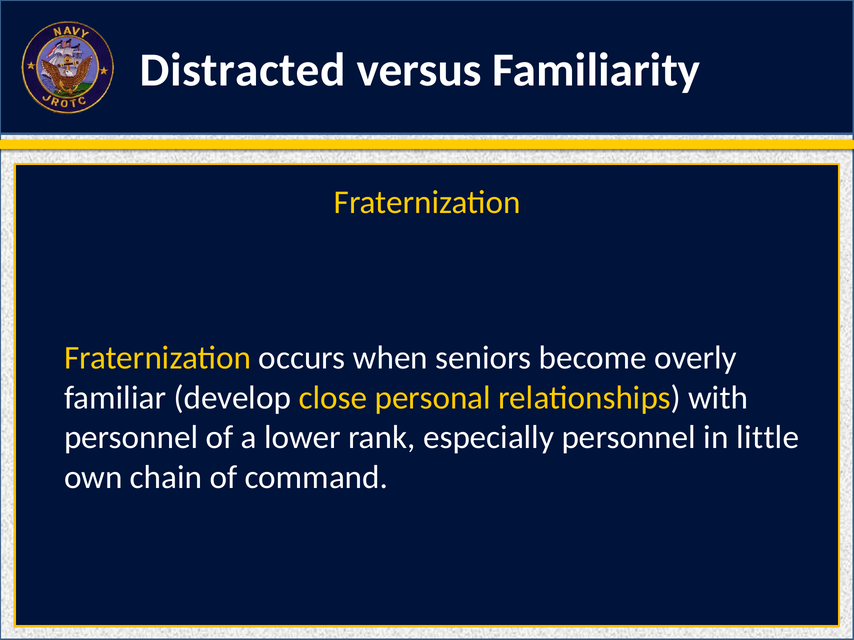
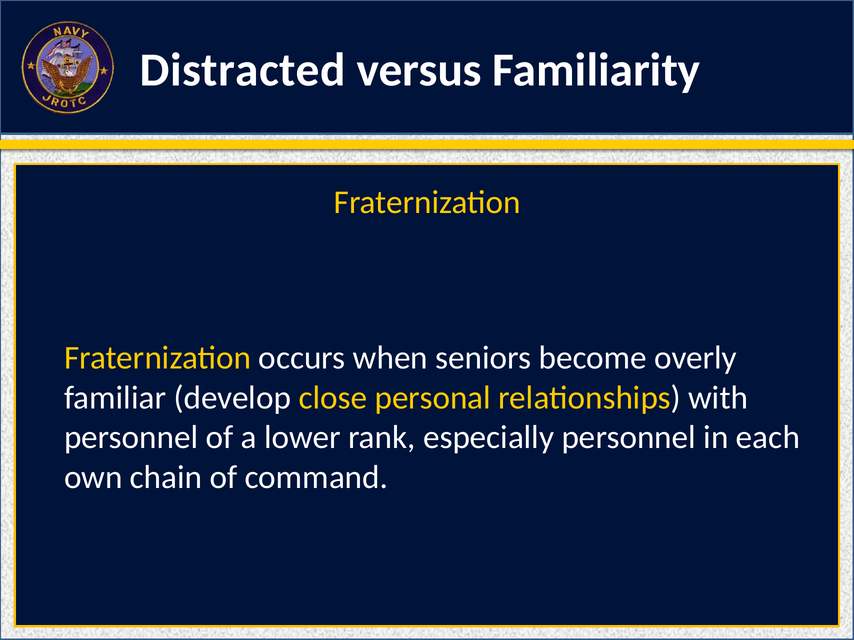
little: little -> each
